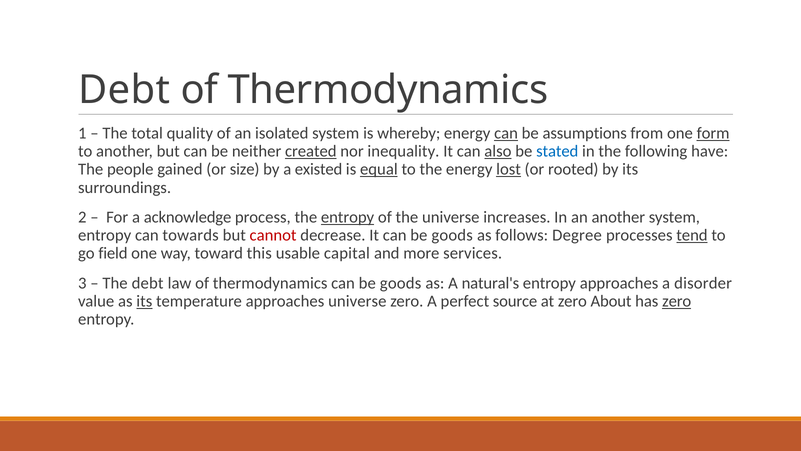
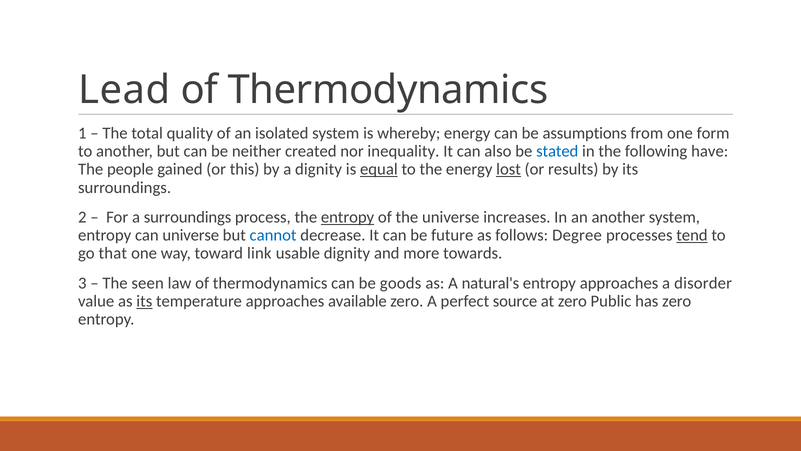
Debt at (124, 90): Debt -> Lead
can at (506, 133) underline: present -> none
form underline: present -> none
created underline: present -> none
also underline: present -> none
size: size -> this
a existed: existed -> dignity
rooted: rooted -> results
a acknowledge: acknowledge -> surroundings
can towards: towards -> universe
cannot colour: red -> blue
It can be goods: goods -> future
field: field -> that
this: this -> link
usable capital: capital -> dignity
services: services -> towards
The debt: debt -> seen
approaches universe: universe -> available
About: About -> Public
zero at (677, 301) underline: present -> none
